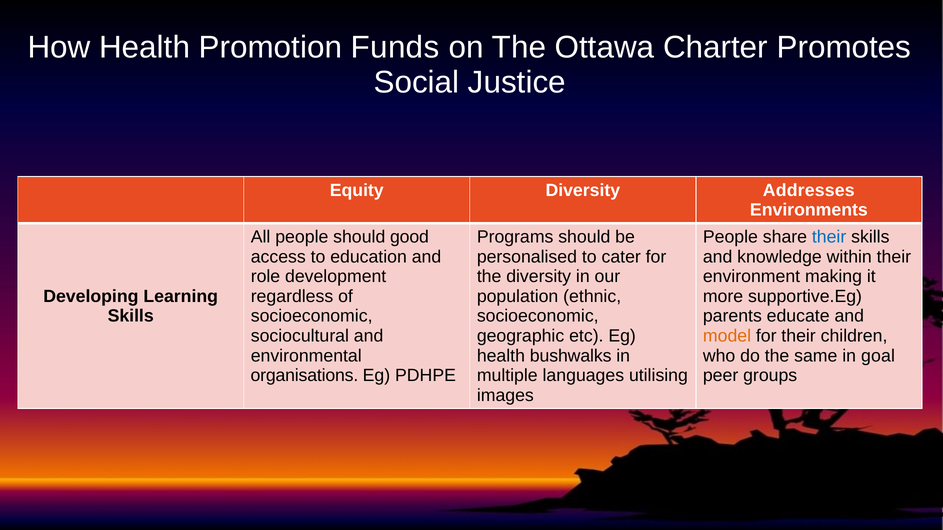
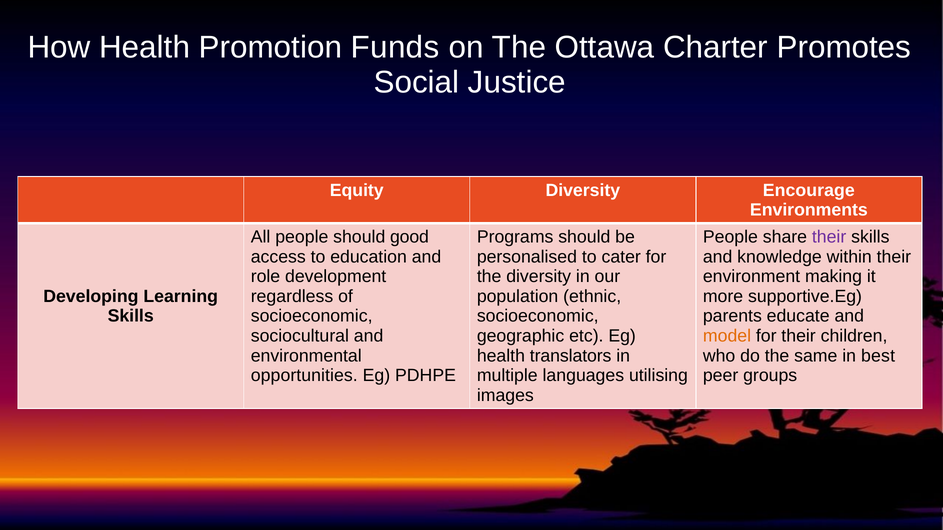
Addresses: Addresses -> Encourage
their at (829, 237) colour: blue -> purple
bushwalks: bushwalks -> translators
goal: goal -> best
organisations: organisations -> opportunities
